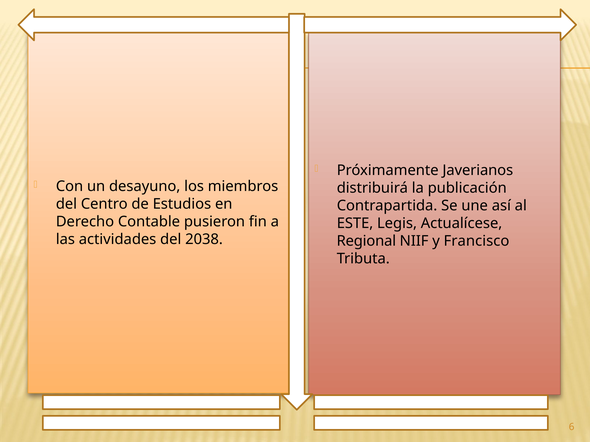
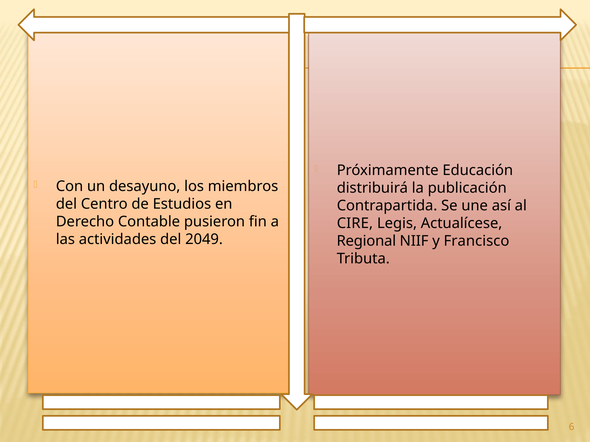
Javerianos: Javerianos -> Educación
ESTE: ESTE -> CIRE
2038: 2038 -> 2049
